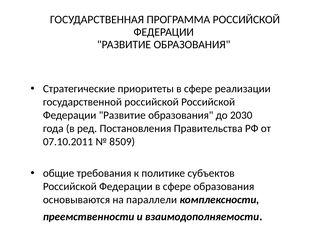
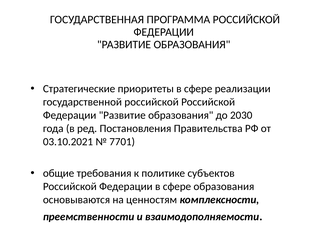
07.10.2011: 07.10.2011 -> 03.10.2021
8509: 8509 -> 7701
параллели: параллели -> ценностям
